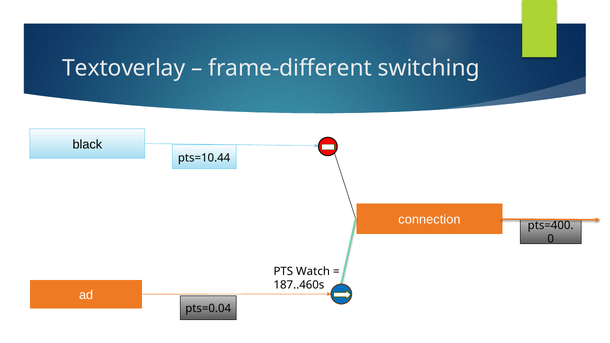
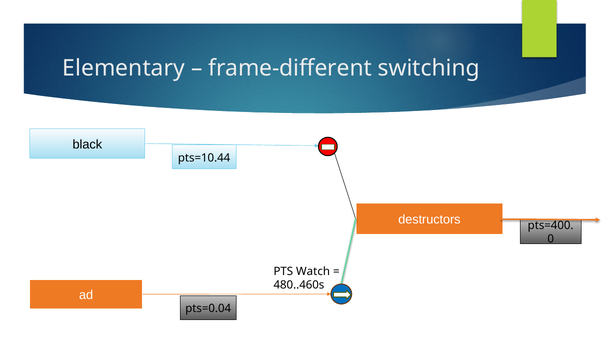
Textoverlay: Textoverlay -> Elementary
connection: connection -> destructors
187..460s: 187..460s -> 480..460s
